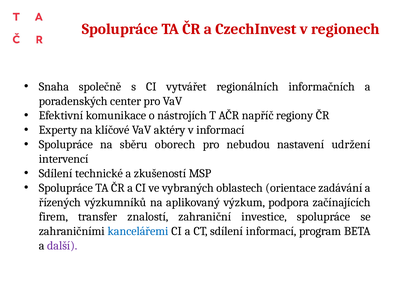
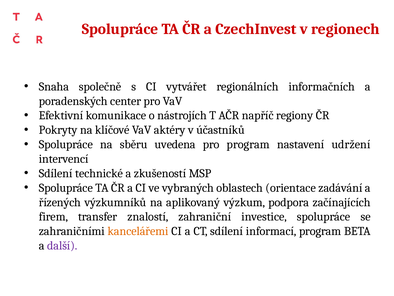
Experty: Experty -> Pokryty
v informací: informací -> účastníků
oborech: oborech -> uvedena
pro nebudou: nebudou -> program
kancelářemi colour: blue -> orange
